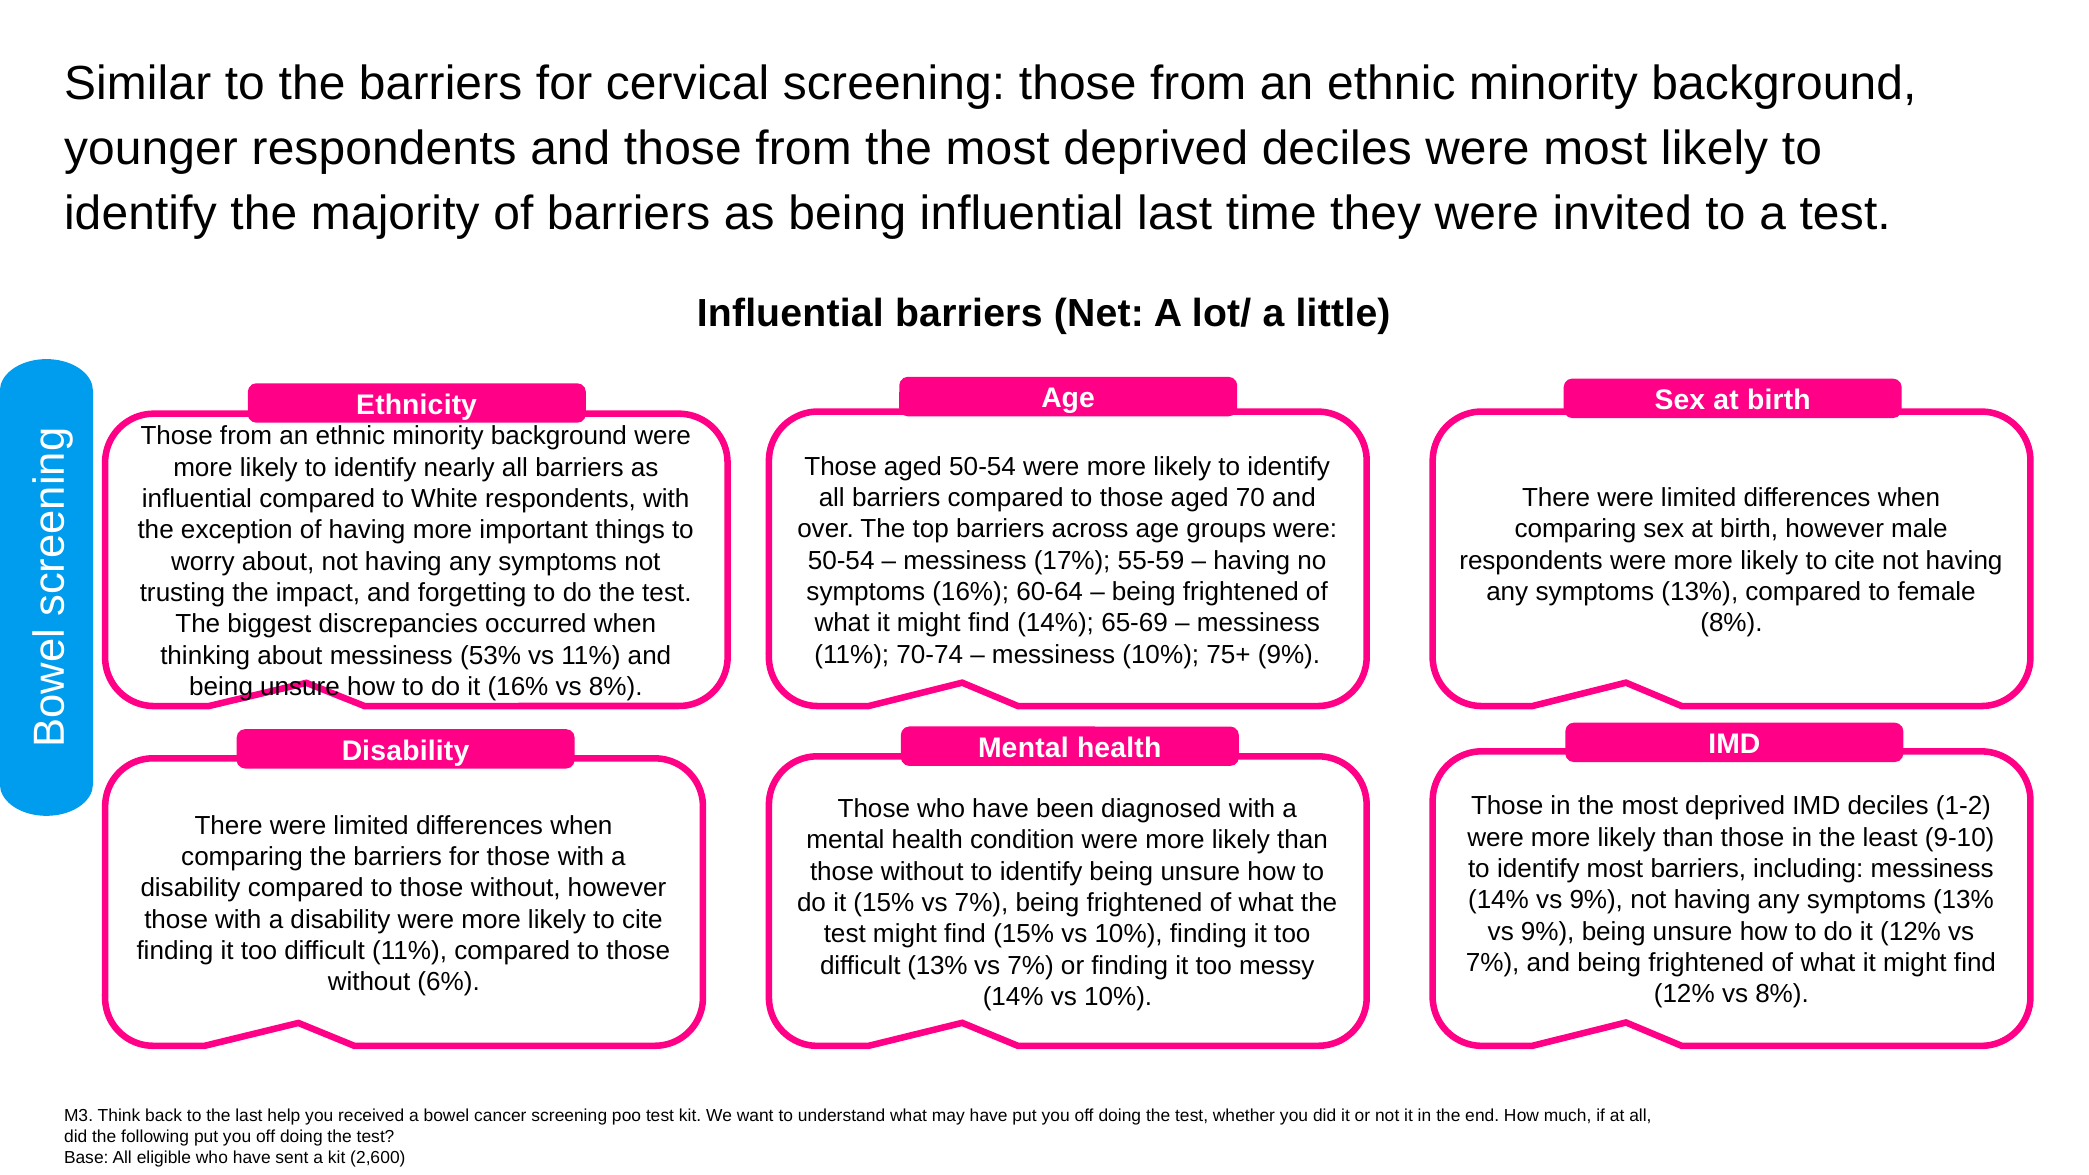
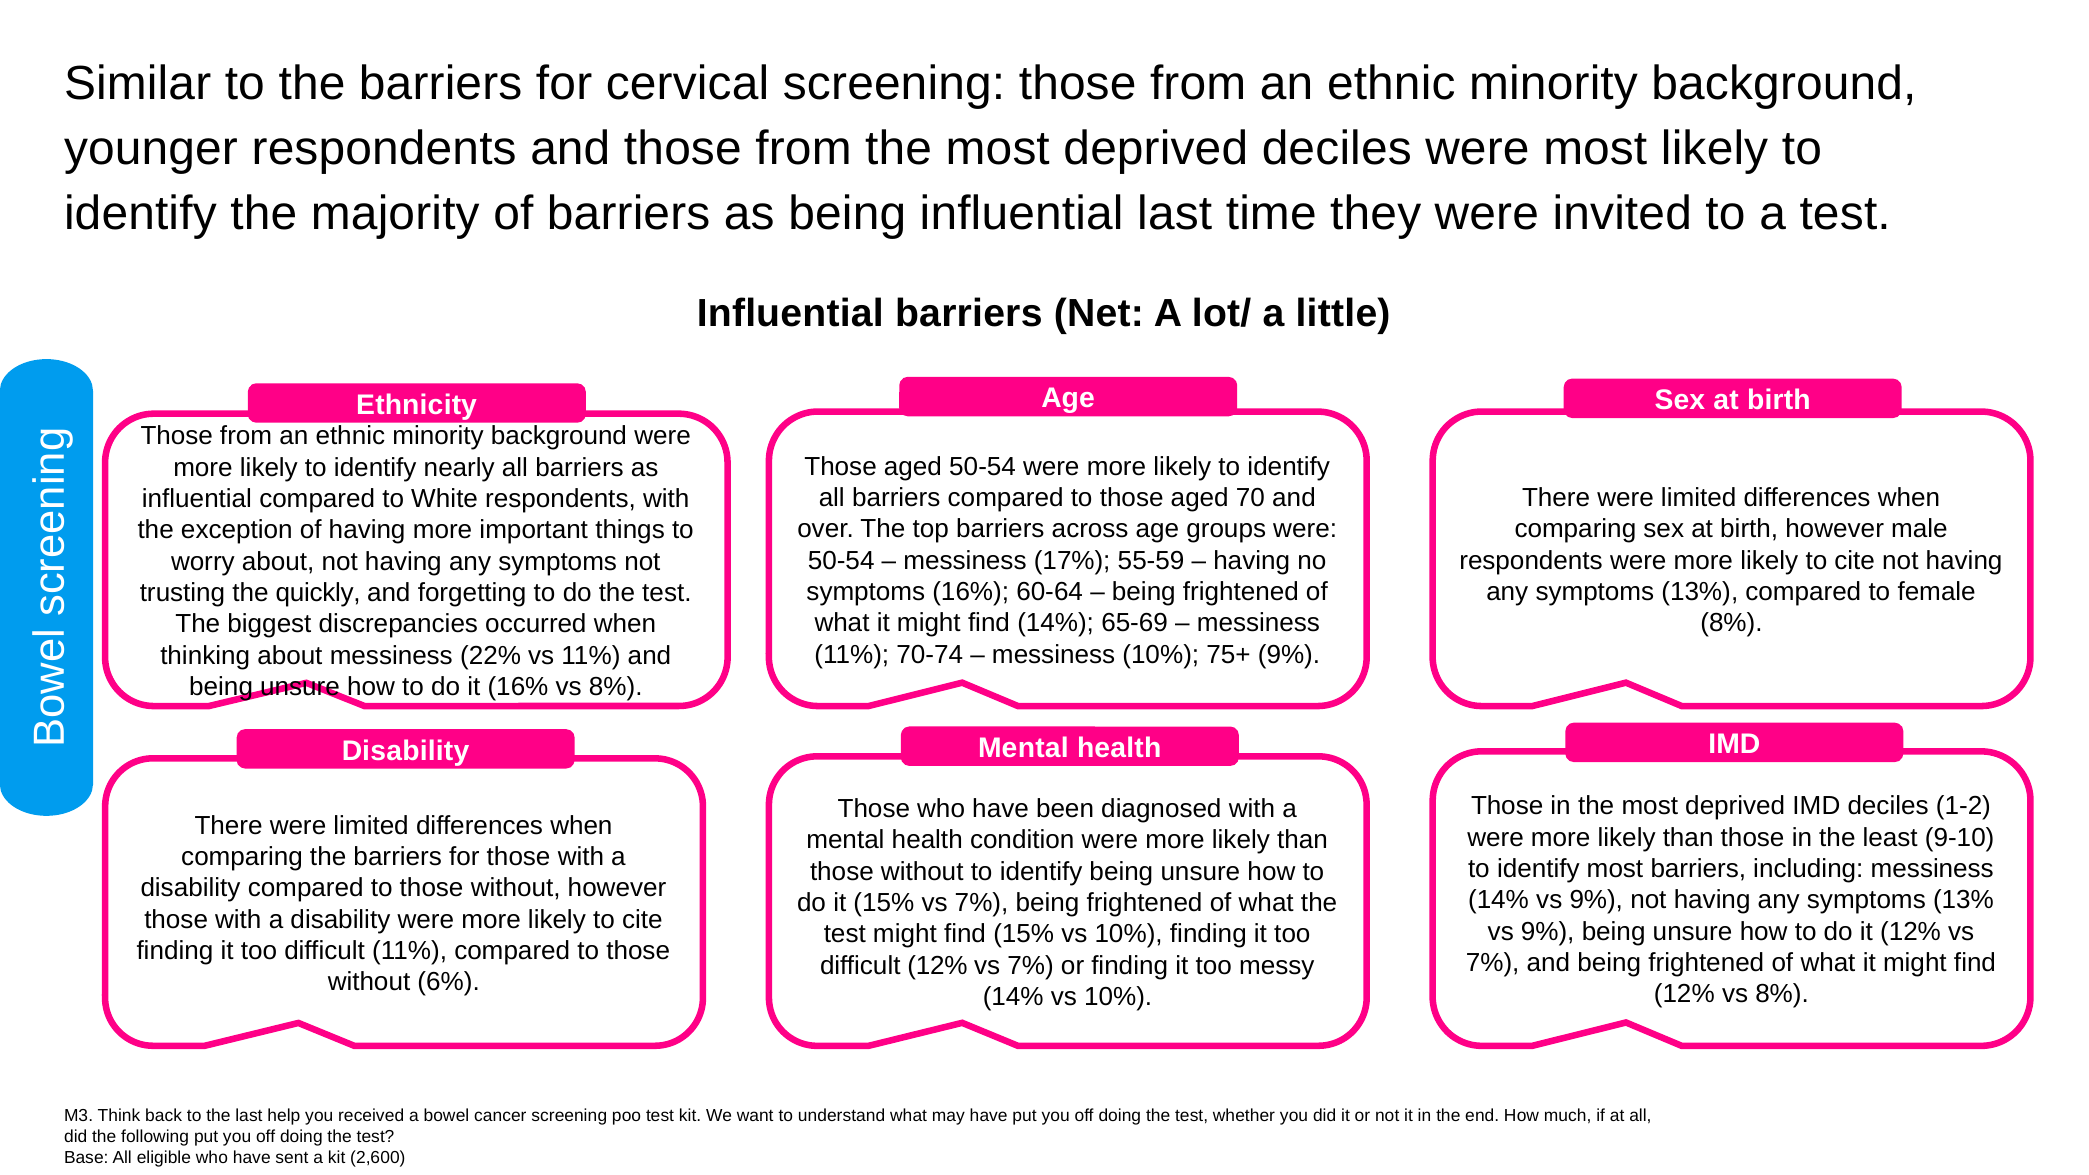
impact: impact -> quickly
53%: 53% -> 22%
difficult 13%: 13% -> 12%
